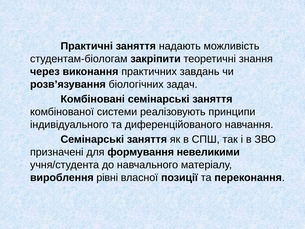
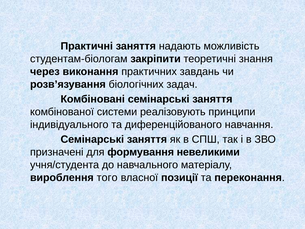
рівні: рівні -> того
